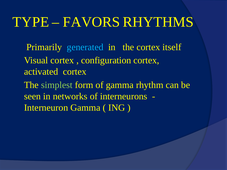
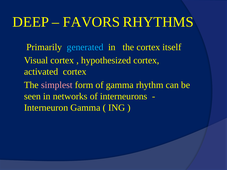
TYPE: TYPE -> DEEP
configuration: configuration -> hypothesized
simplest colour: light green -> pink
